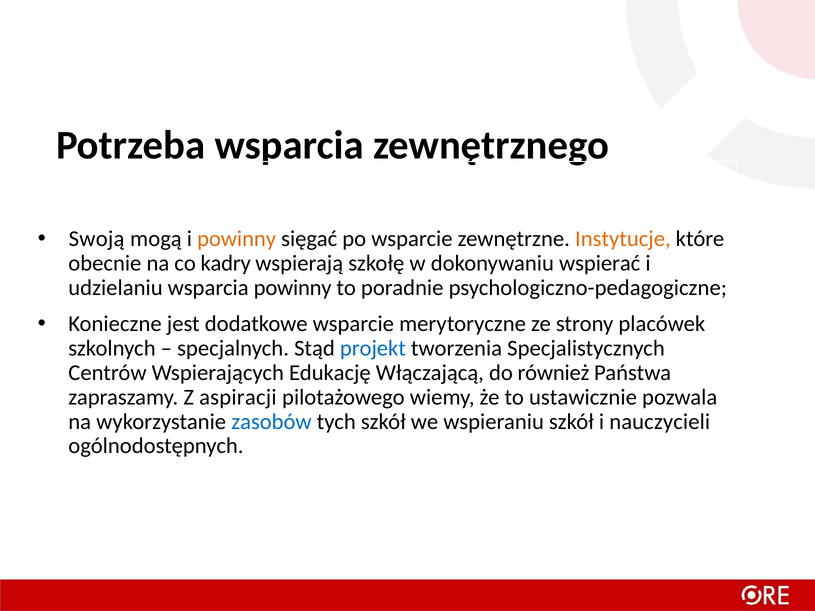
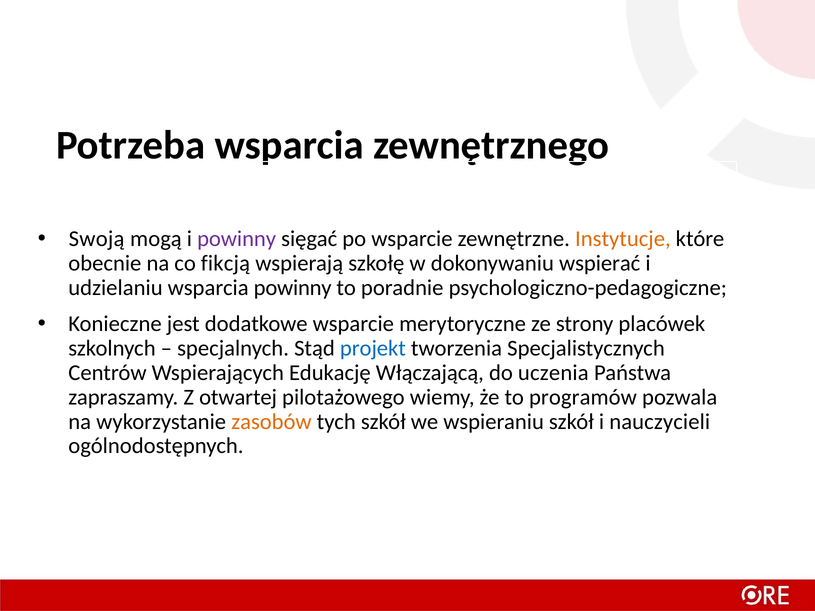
powinny at (237, 239) colour: orange -> purple
kadry: kadry -> fikcją
również: również -> uczenia
aspiracji: aspiracji -> otwartej
ustawicznie: ustawicznie -> programów
zasobów colour: blue -> orange
